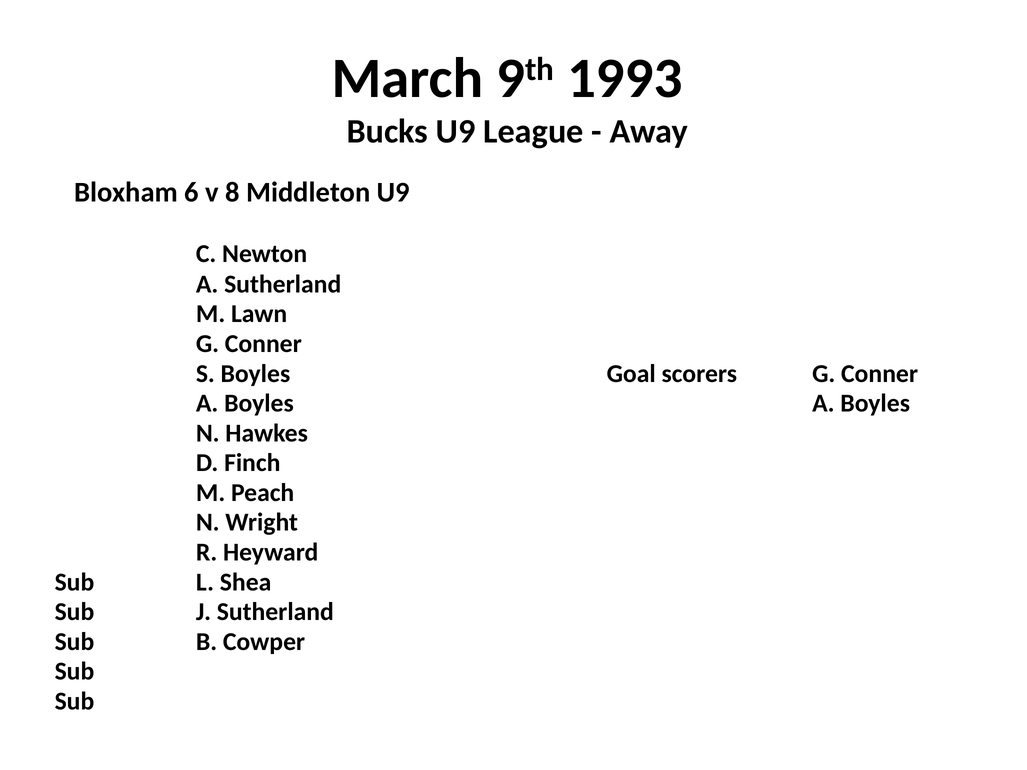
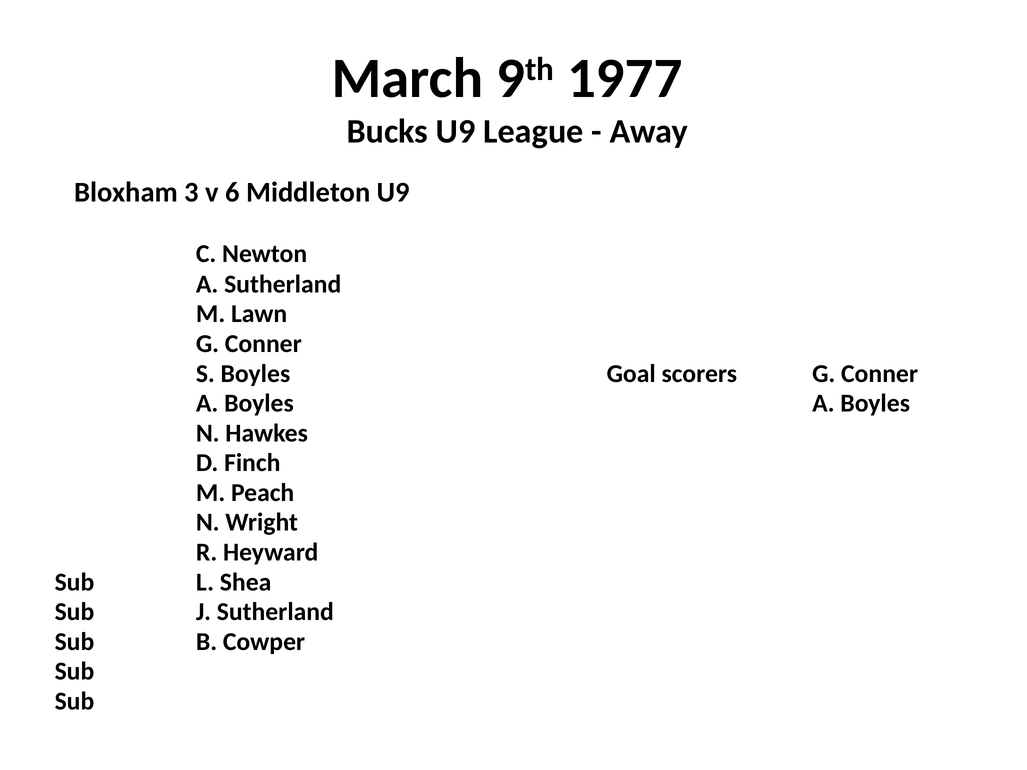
1993: 1993 -> 1977
6: 6 -> 3
8: 8 -> 6
